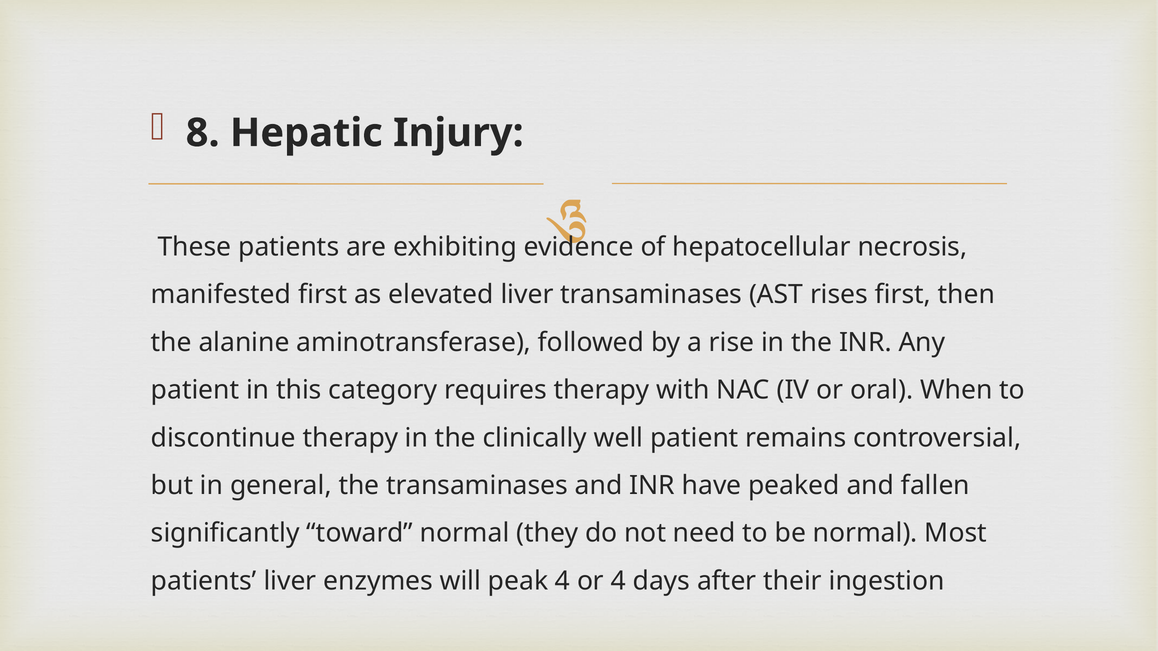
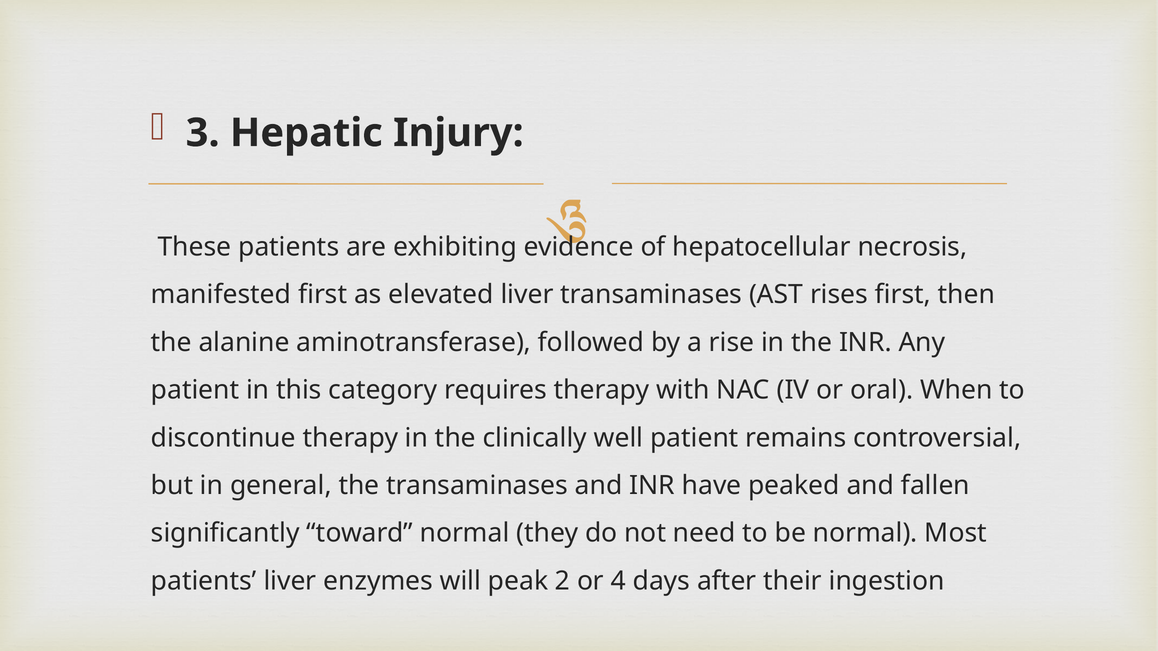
8: 8 -> 3
peak 4: 4 -> 2
